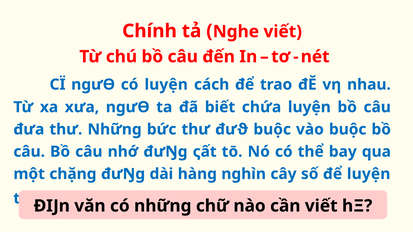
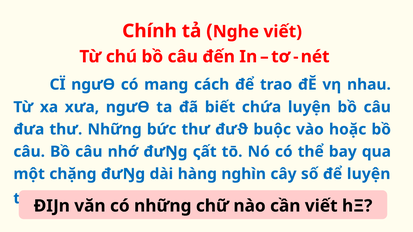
có luyện: luyện -> mang
vào buộc: buộc -> hoặc
